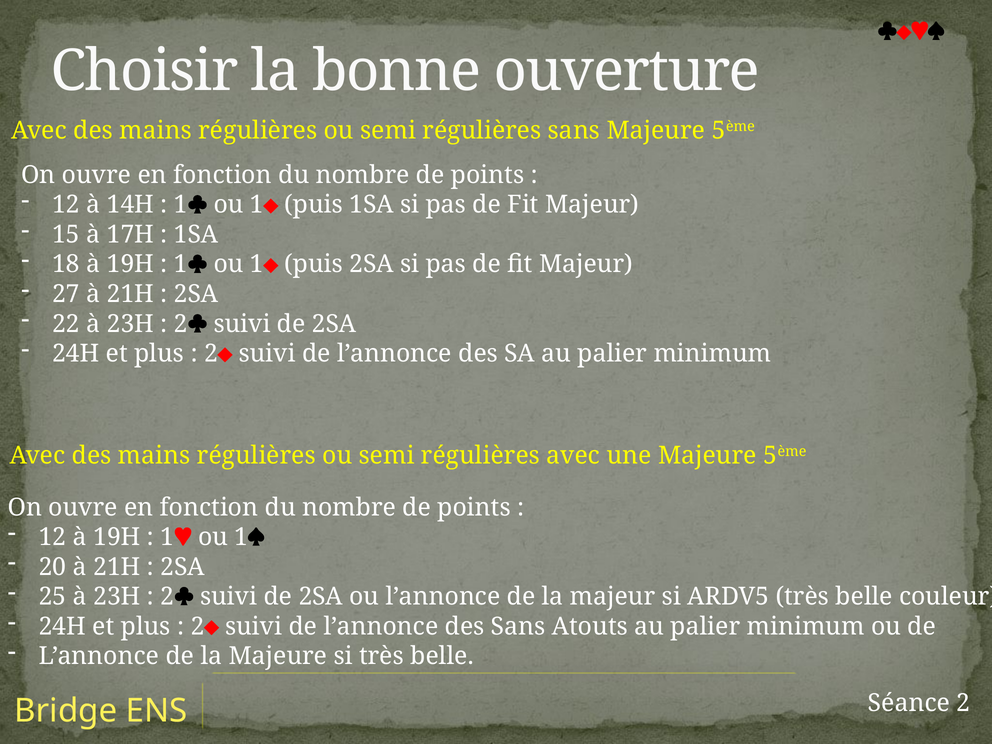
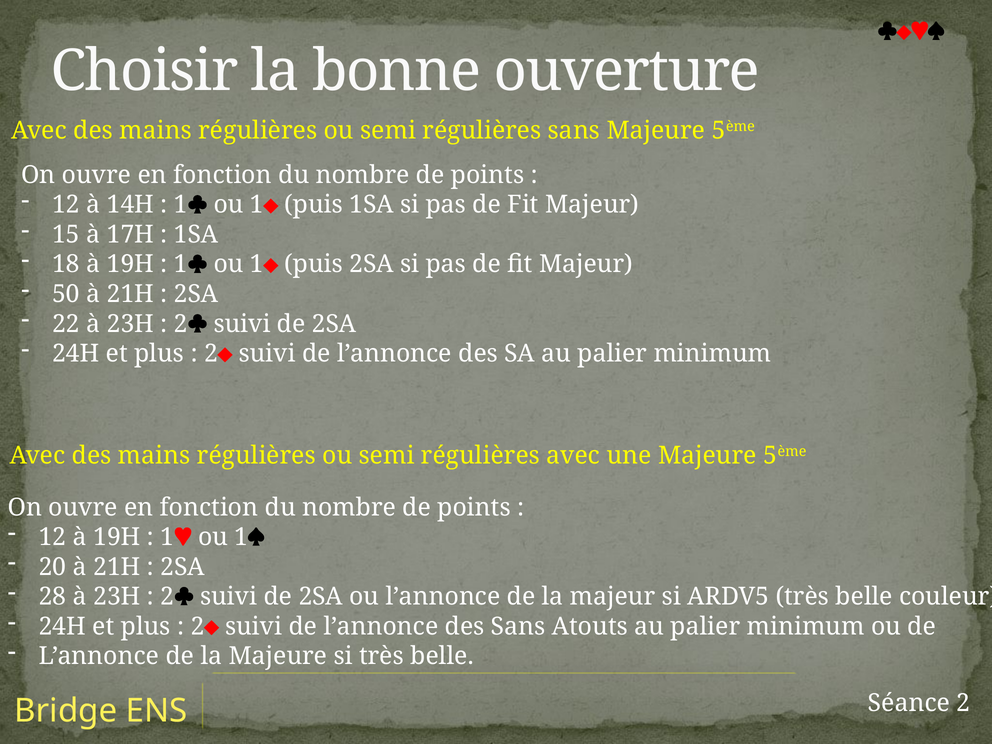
27: 27 -> 50
25: 25 -> 28
